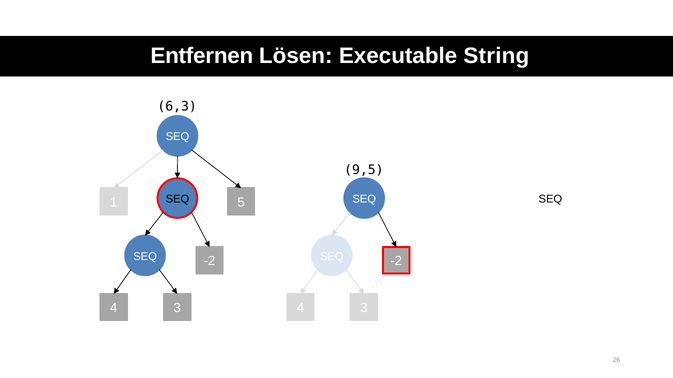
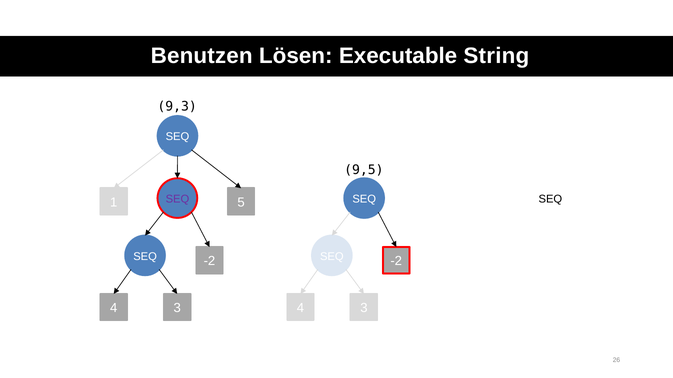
Entfernen: Entfernen -> Benutzen
6,3: 6,3 -> 9,3
SEQ at (177, 199) colour: black -> purple
